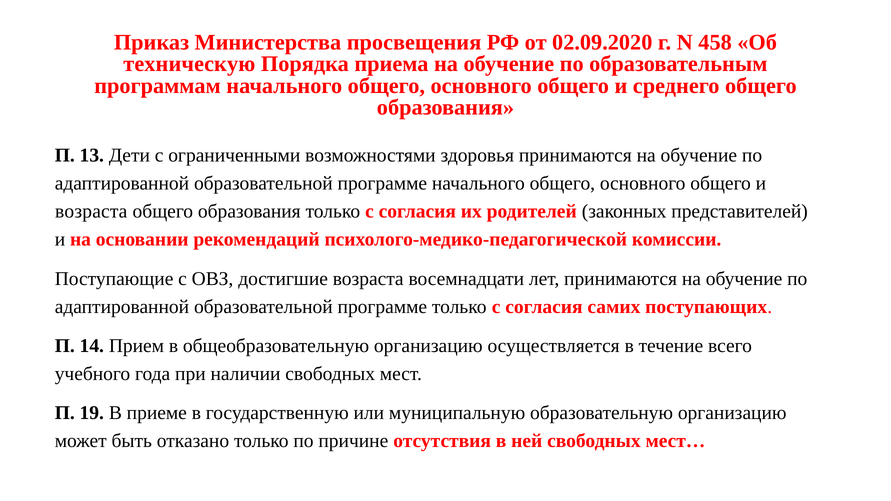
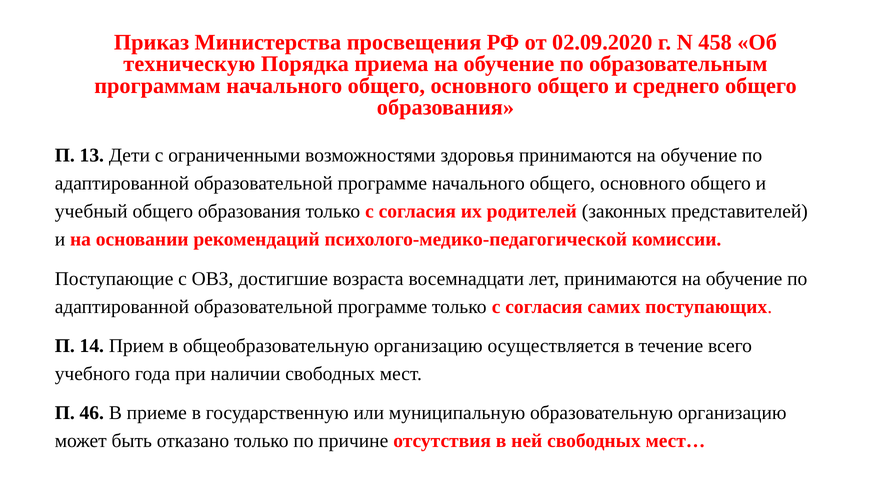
возраста at (91, 211): возраста -> учебный
19: 19 -> 46
